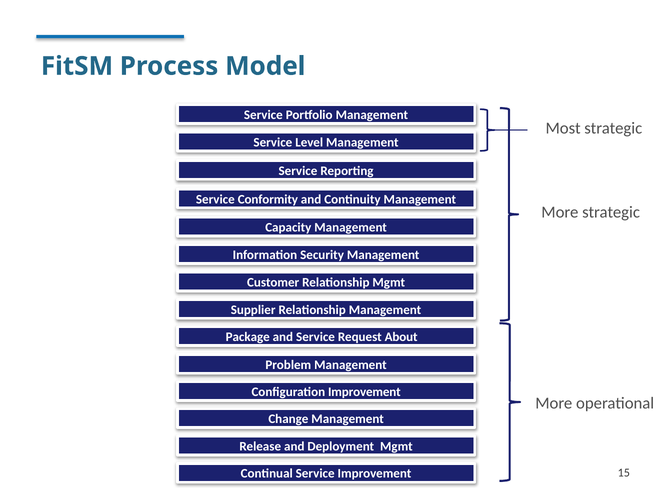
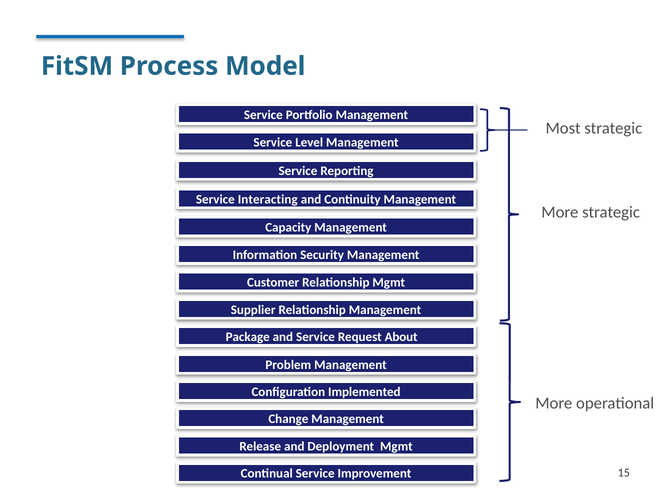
Conformity: Conformity -> Interacting
Configuration Improvement: Improvement -> Implemented
